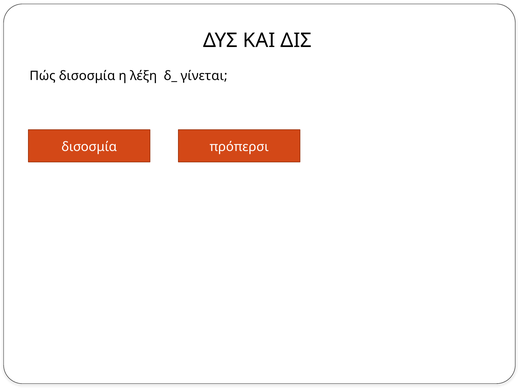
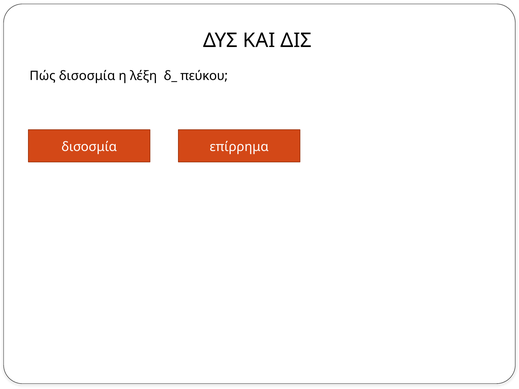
γίνεται: γίνεται -> πεύκου
πρόπερσι: πρόπερσι -> επίρρημα
